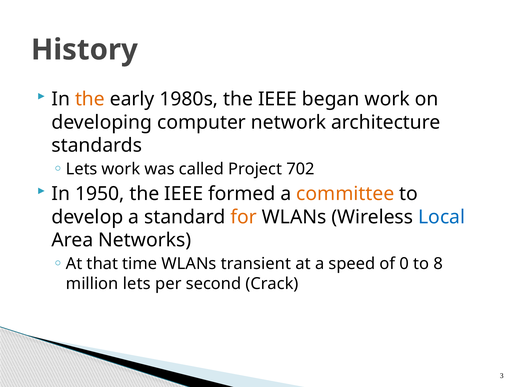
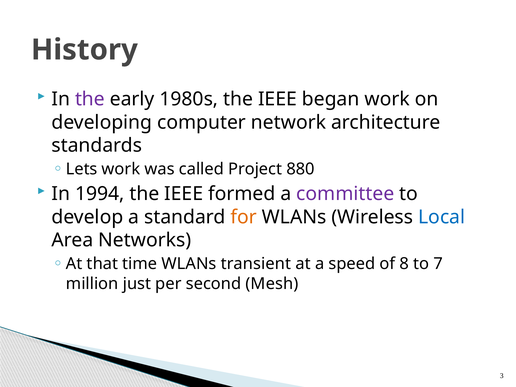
the at (90, 99) colour: orange -> purple
702: 702 -> 880
1950: 1950 -> 1994
committee colour: orange -> purple
0: 0 -> 8
8: 8 -> 7
million lets: lets -> just
Crack: Crack -> Mesh
